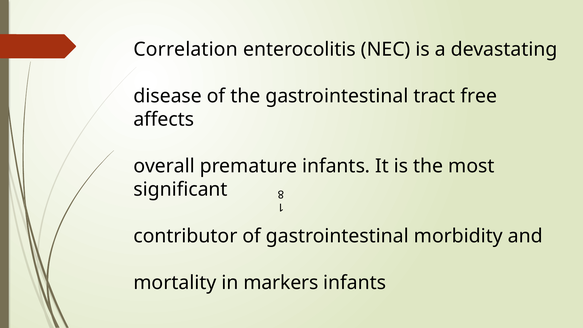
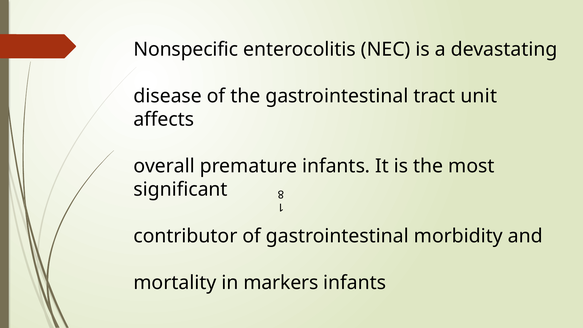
Correlation: Correlation -> Nonspecific
free: free -> unit
